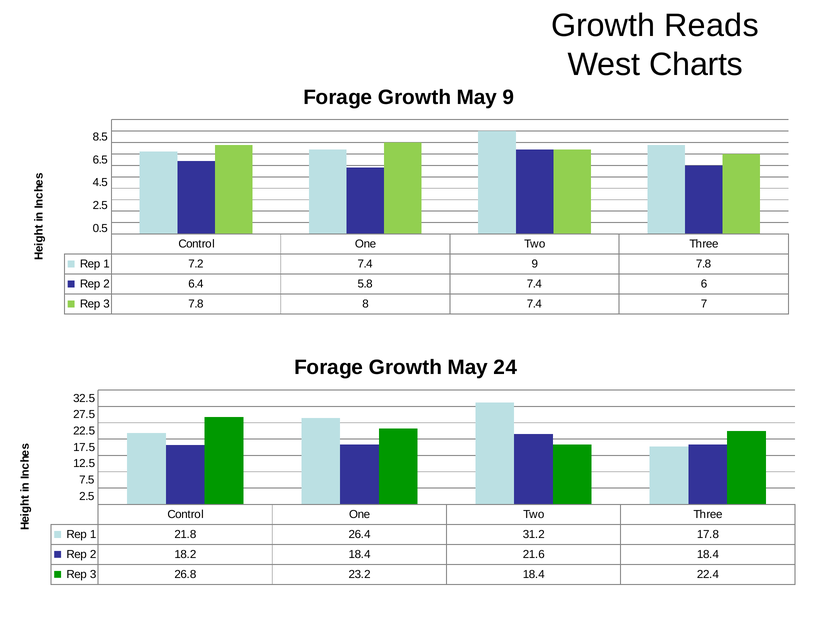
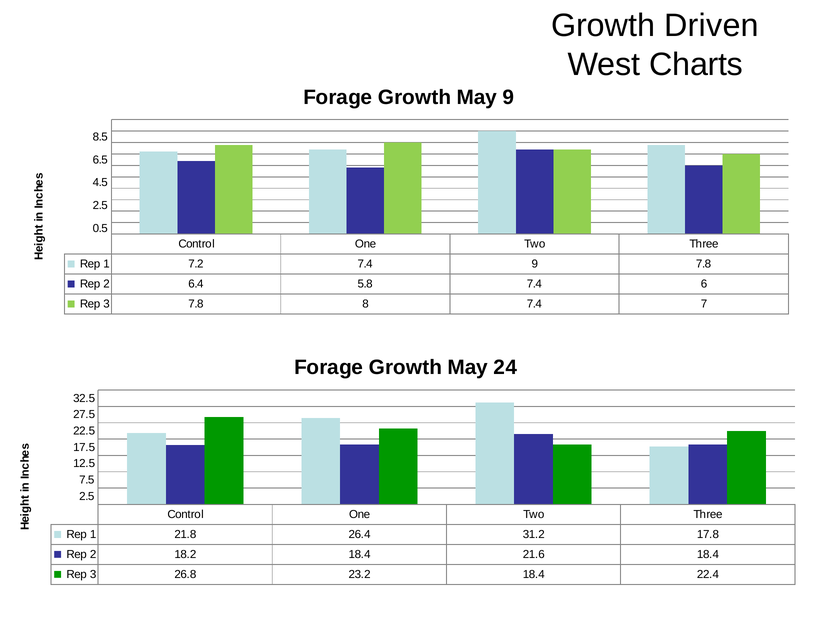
Reads: Reads -> Driven
